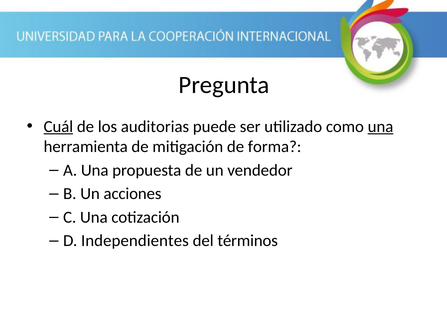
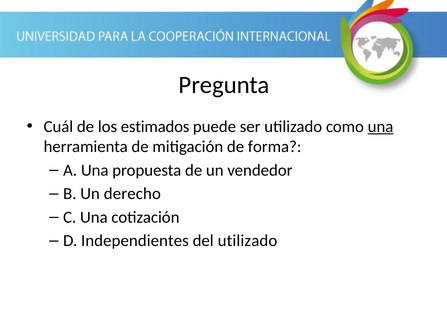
Cuál underline: present -> none
auditorias: auditorias -> estimados
acciones: acciones -> derecho
del términos: términos -> utilizado
